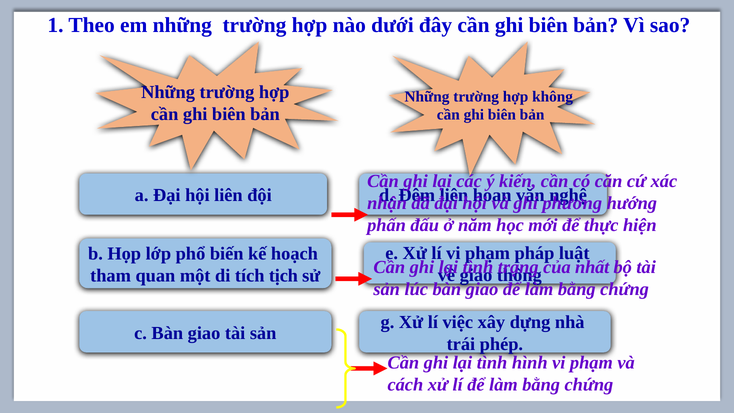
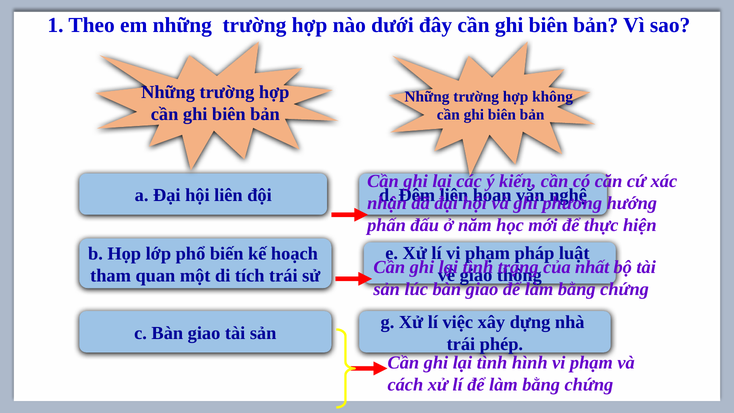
tích tịch: tịch -> trái
